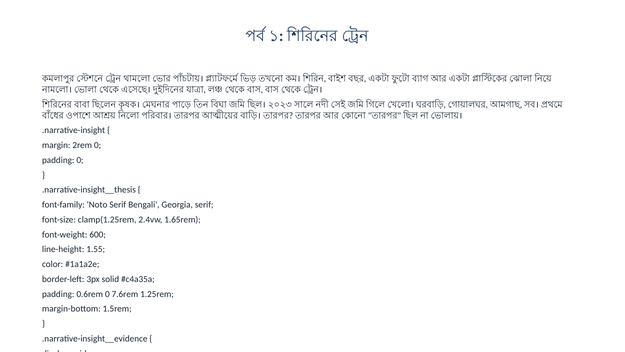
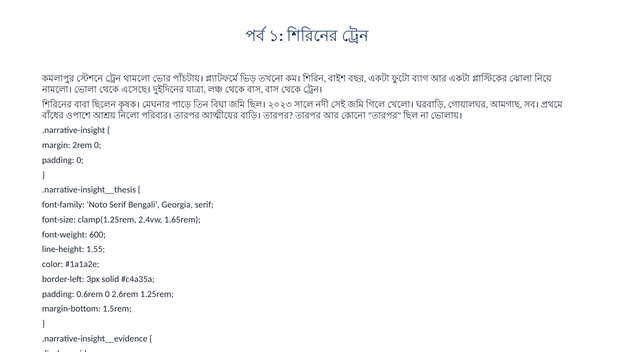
7.6rem: 7.6rem -> 2.6rem
